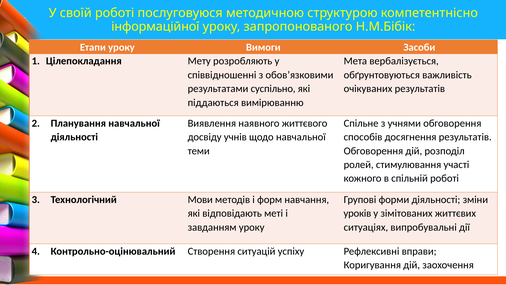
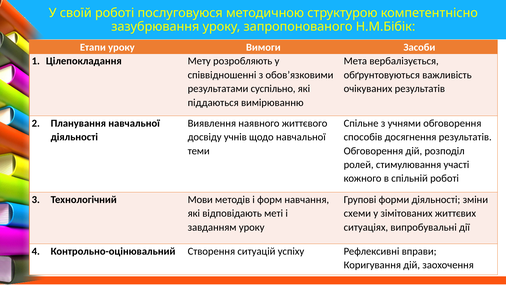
інформаційної: інформаційної -> зазубрювання
уроків: уроків -> схеми
